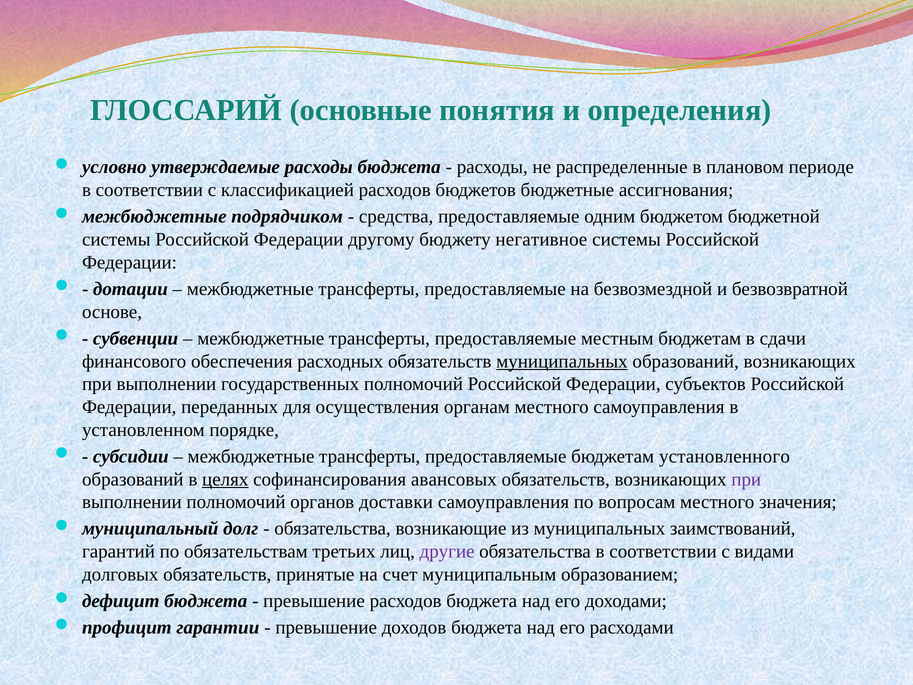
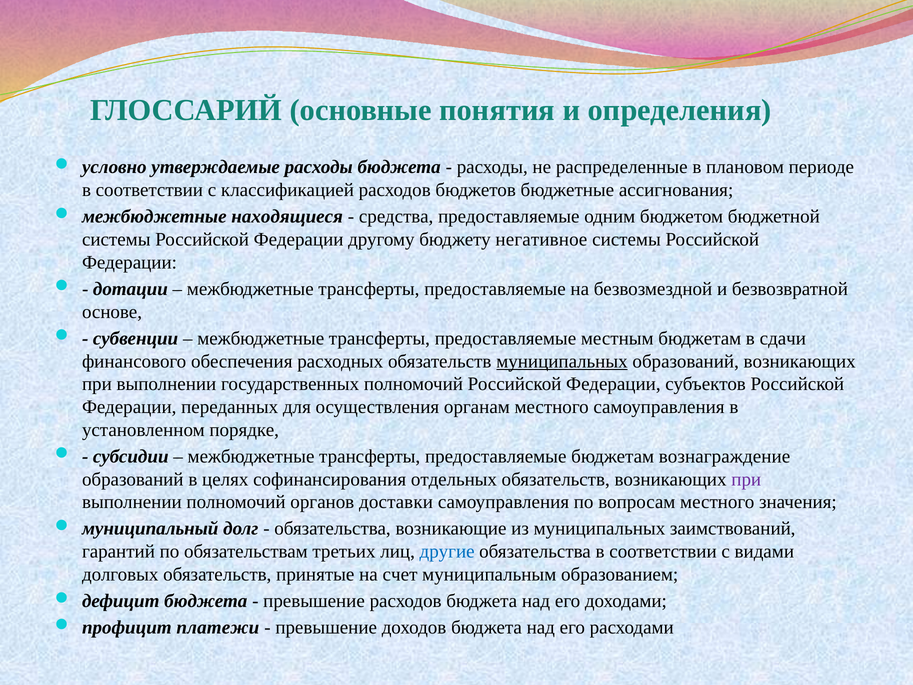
подрядчиком: подрядчиком -> находящиеся
установленного: установленного -> вознаграждение
целях underline: present -> none
авансовых: авансовых -> отдельных
другие colour: purple -> blue
гарантии: гарантии -> платежи
